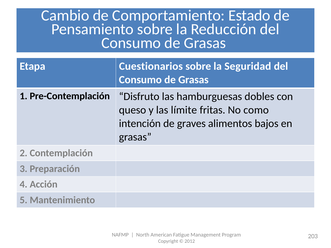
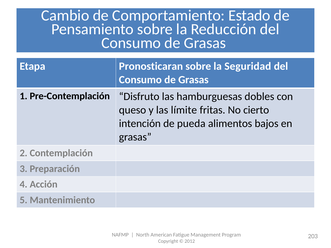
Cuestionarios: Cuestionarios -> Pronosticaran
como: como -> cierto
graves: graves -> pueda
